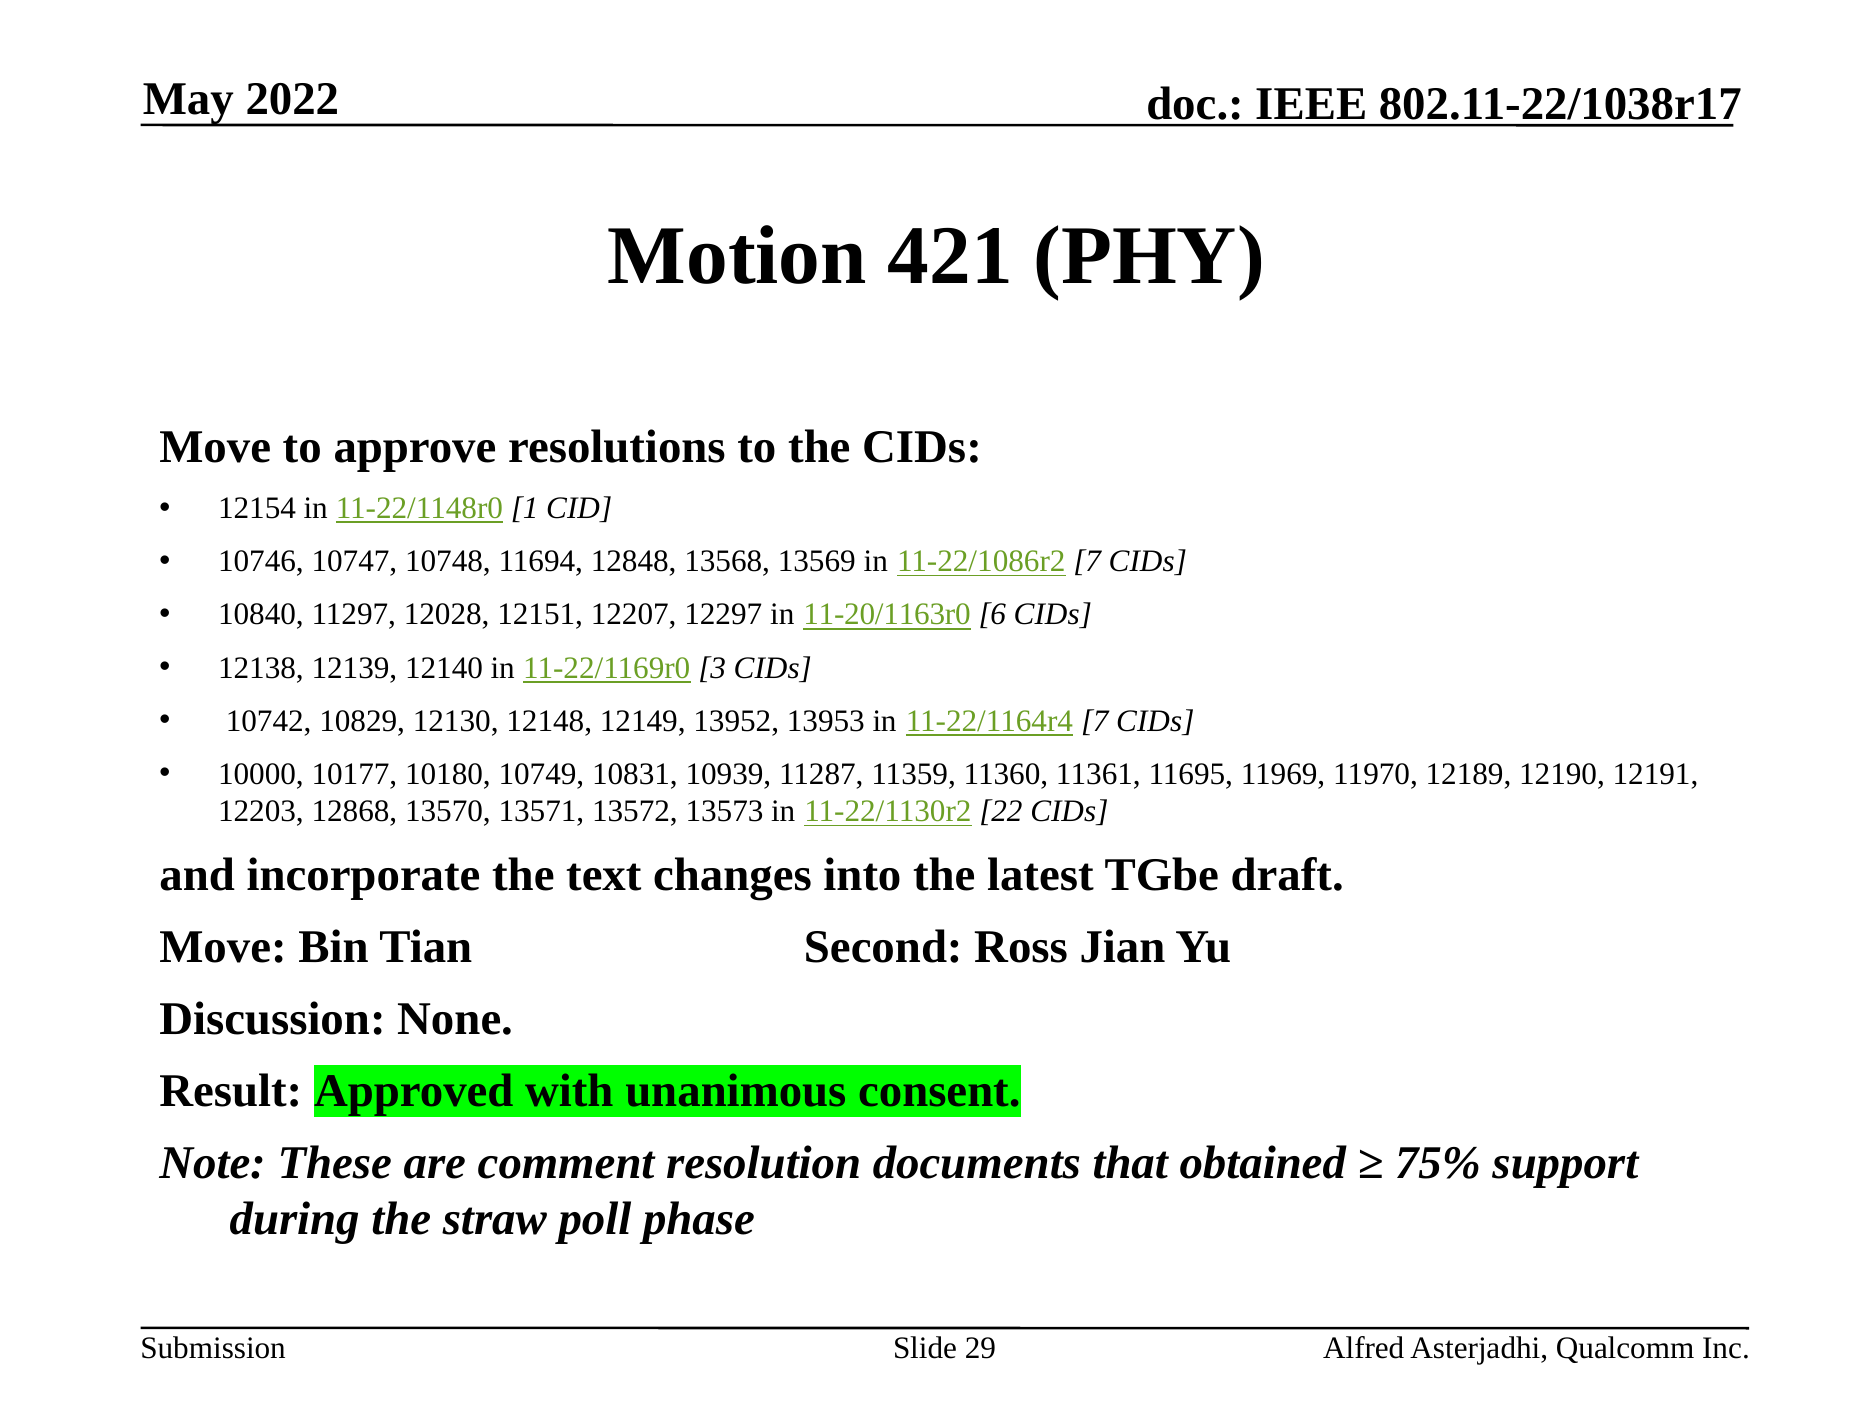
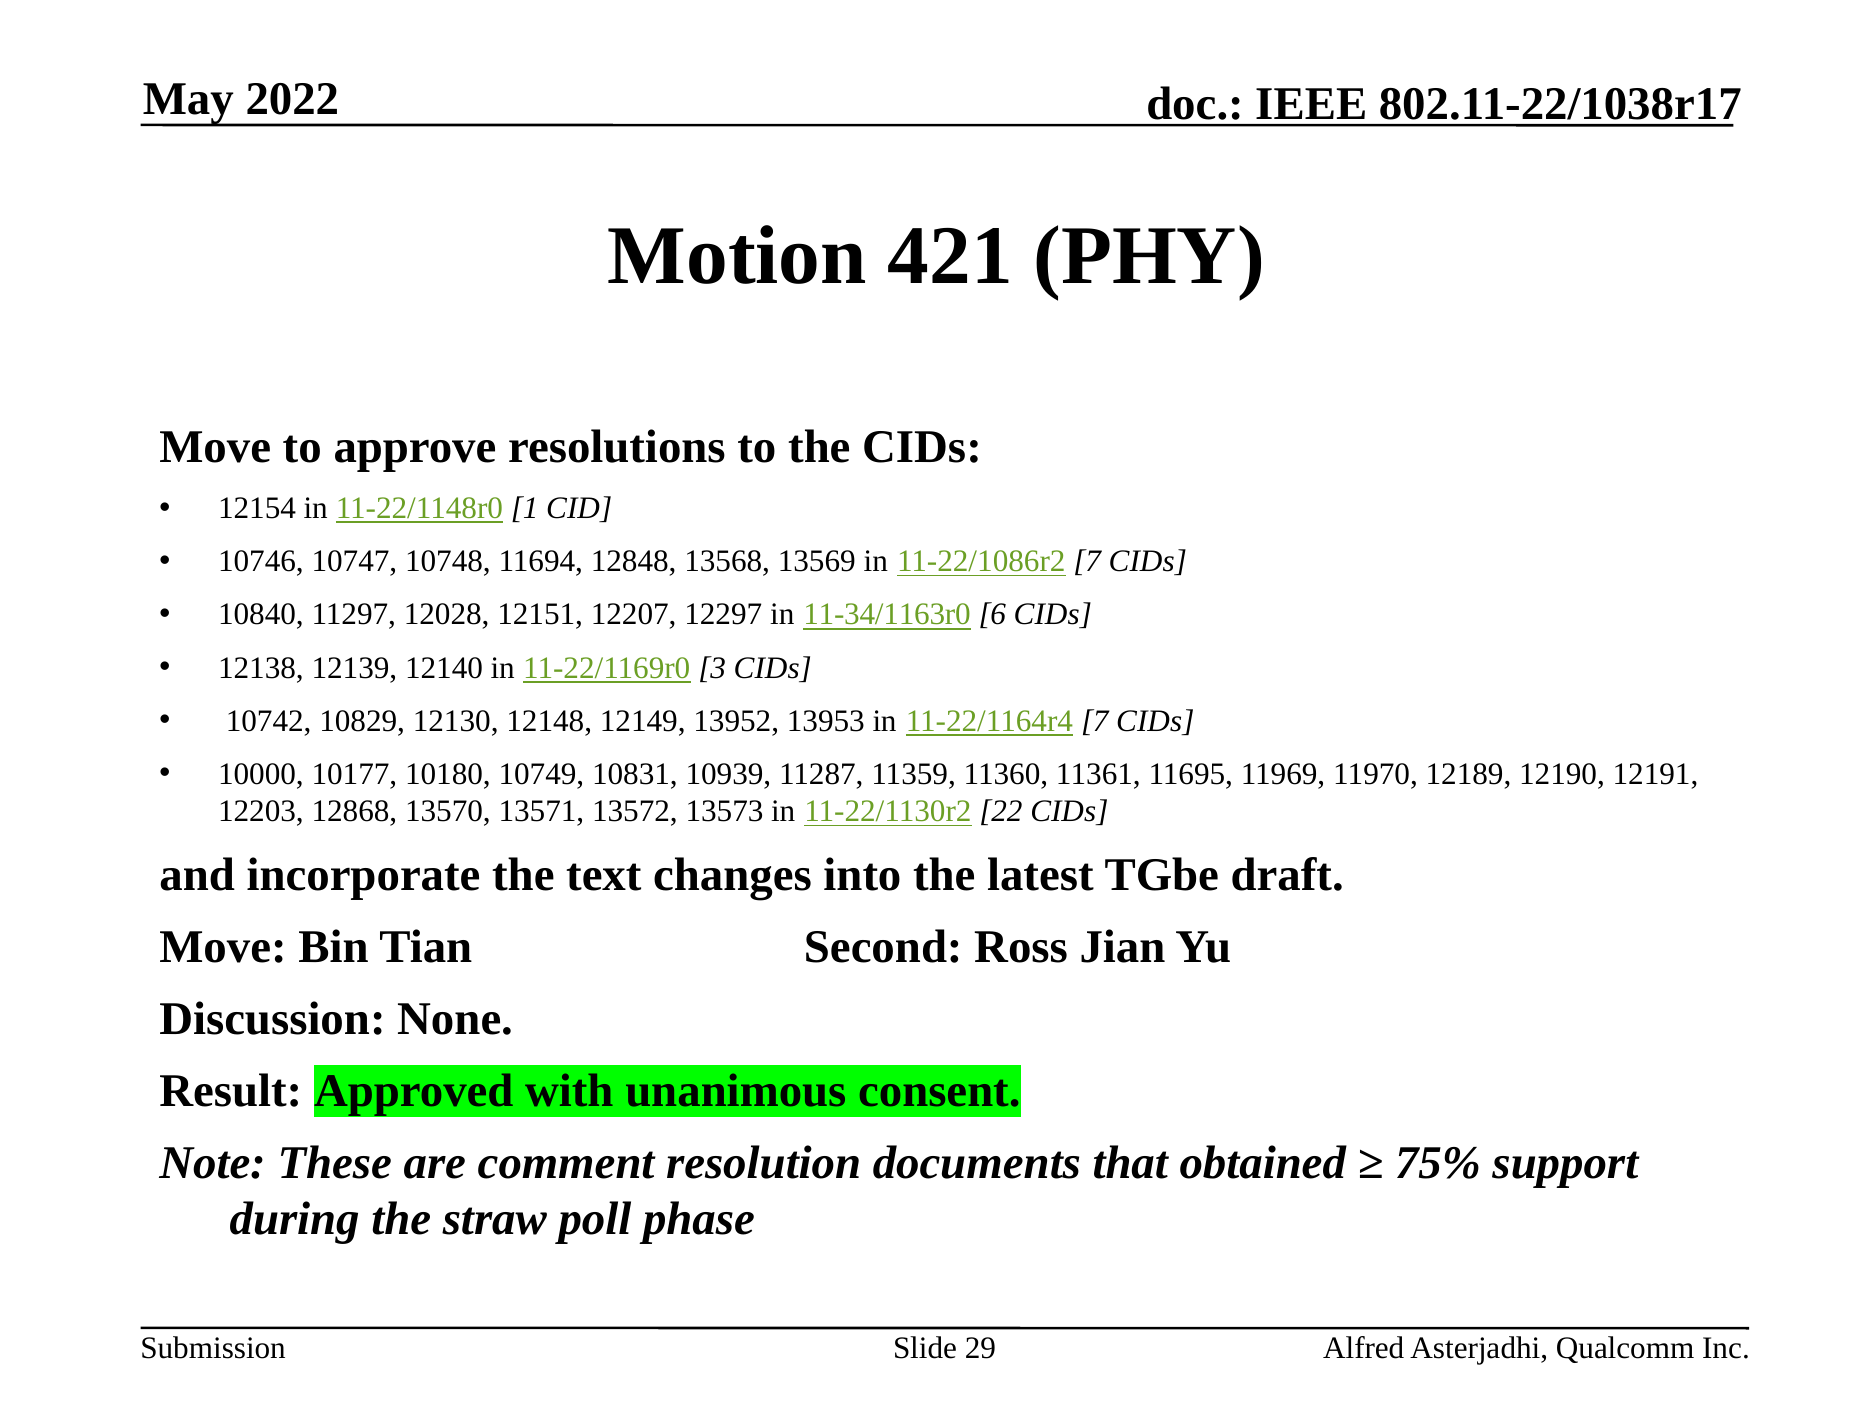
11-20/1163r0: 11-20/1163r0 -> 11-34/1163r0
